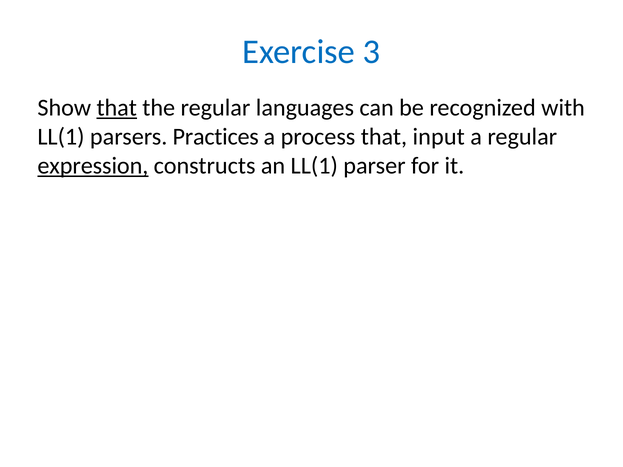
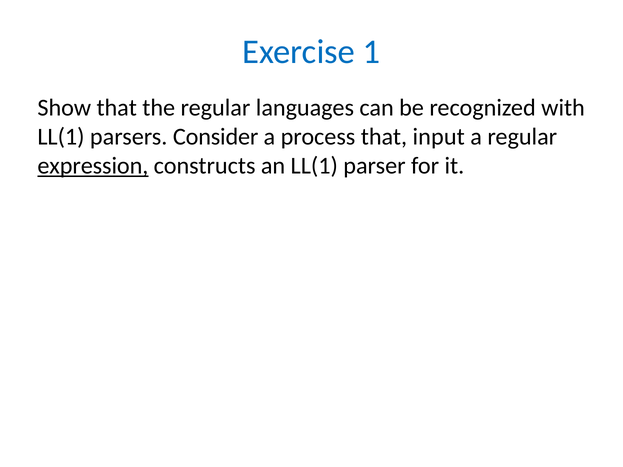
3: 3 -> 1
that at (117, 108) underline: present -> none
Practices: Practices -> Consider
